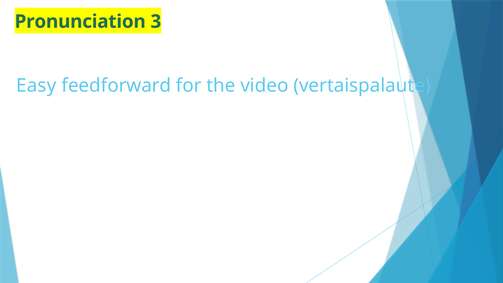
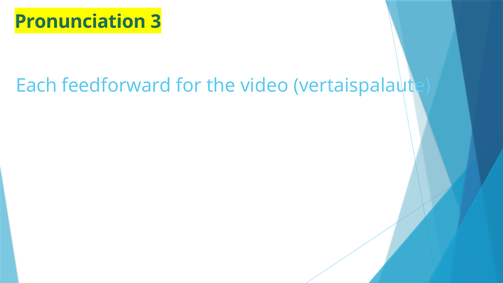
Easy: Easy -> Each
